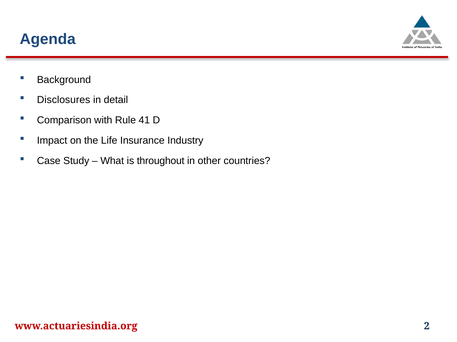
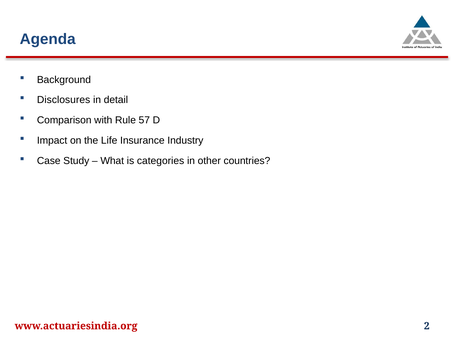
41: 41 -> 57
throughout: throughout -> categories
